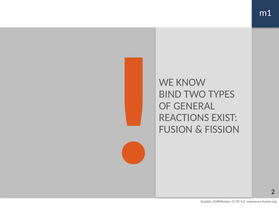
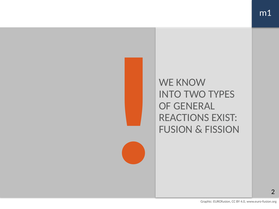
BIND: BIND -> INTO
